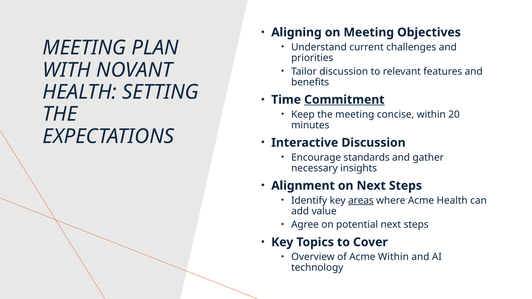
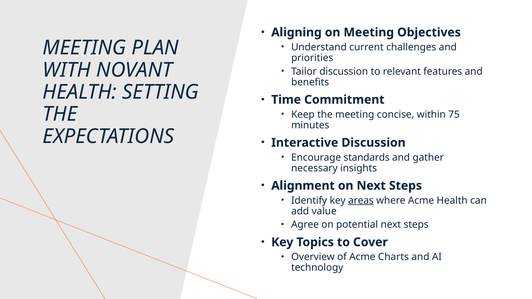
Commitment underline: present -> none
20: 20 -> 75
Acme Within: Within -> Charts
